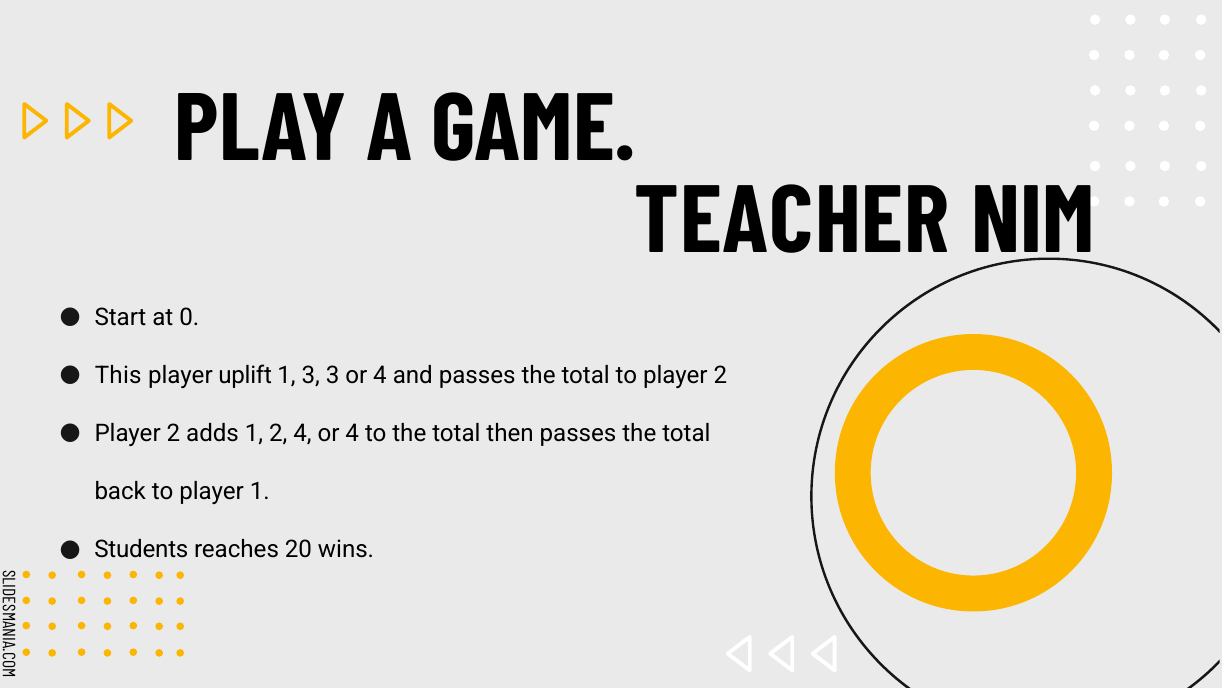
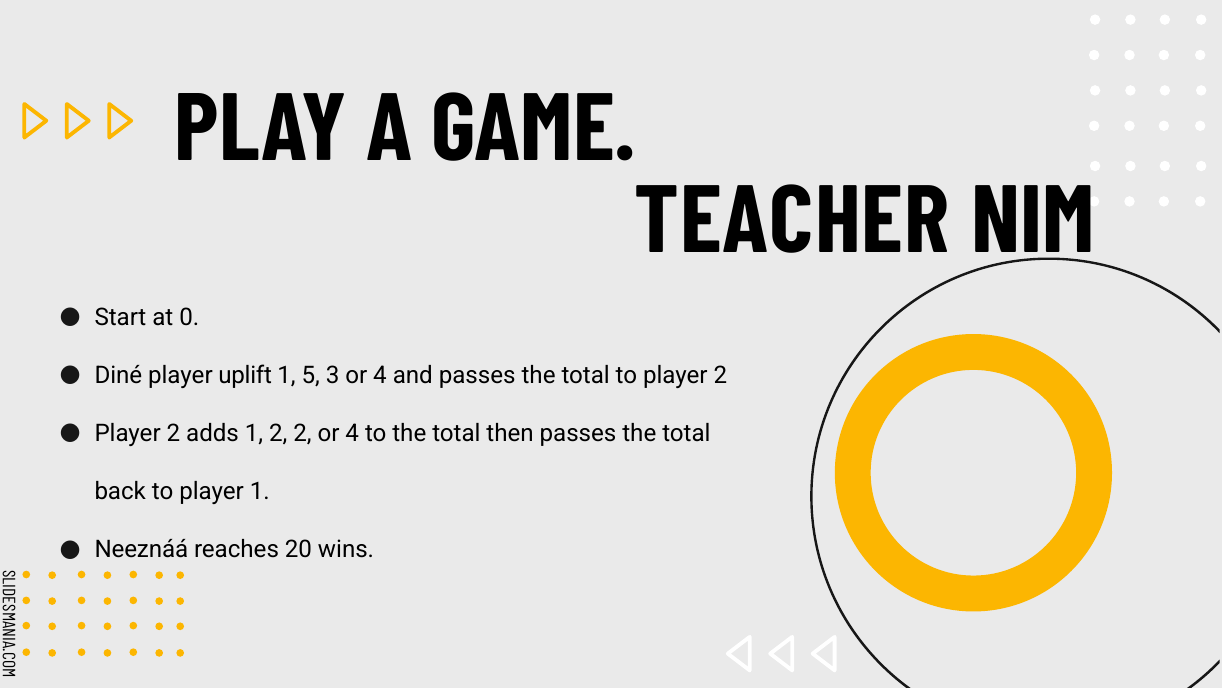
This: This -> Diné
1 3: 3 -> 5
2 4: 4 -> 2
Students: Students -> Neeznáá
